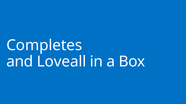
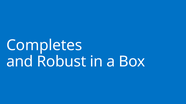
Loveall: Loveall -> Robust
